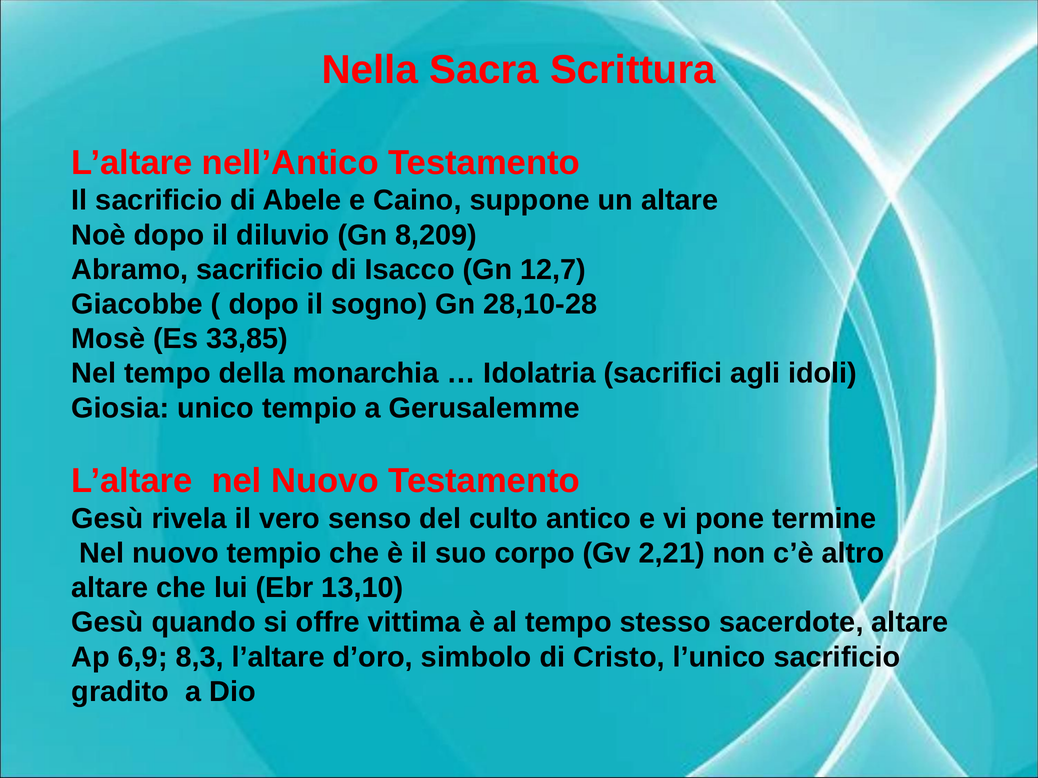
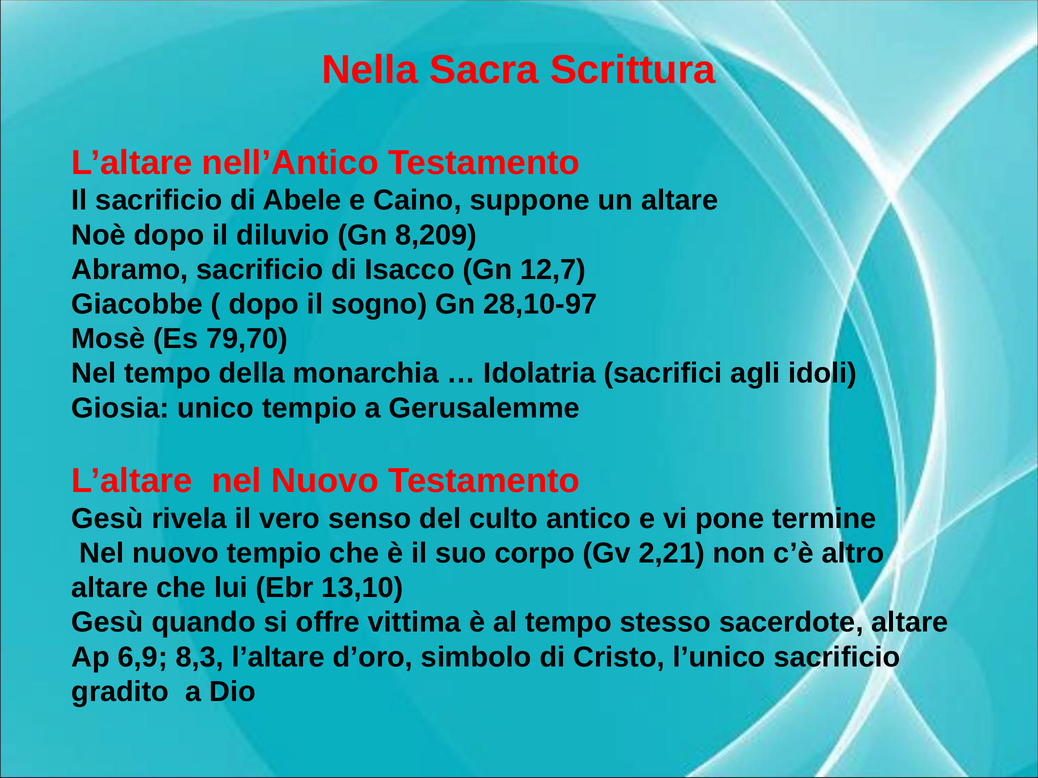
28,10-28: 28,10-28 -> 28,10-97
33,85: 33,85 -> 79,70
